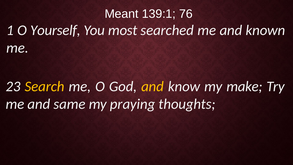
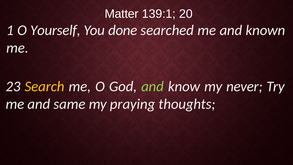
Meant: Meant -> Matter
76: 76 -> 20
most: most -> done
and at (153, 86) colour: yellow -> light green
make: make -> never
